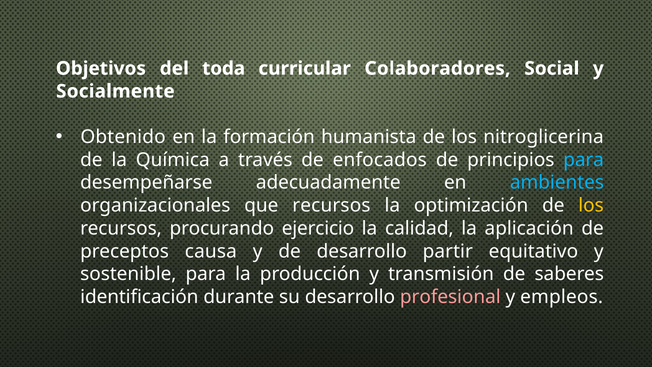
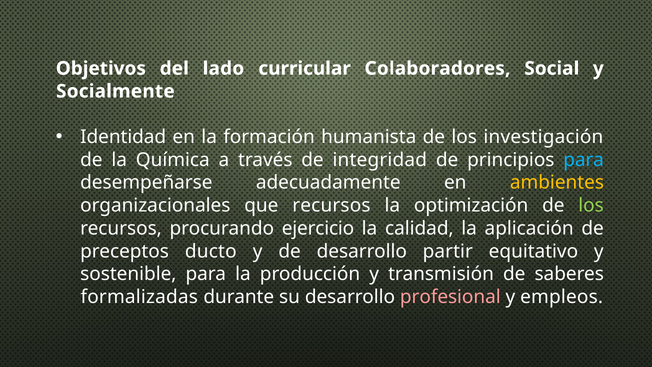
toda: toda -> lado
Obtenido: Obtenido -> Identidad
nitroglicerina: nitroglicerina -> investigación
enfocados: enfocados -> integridad
ambientes colour: light blue -> yellow
los at (591, 205) colour: yellow -> light green
causa: causa -> ducto
identificación: identificación -> formalizadas
